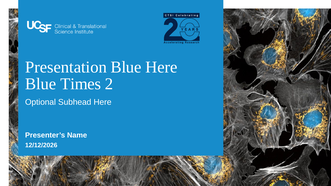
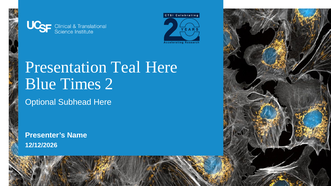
Presentation Blue: Blue -> Teal
